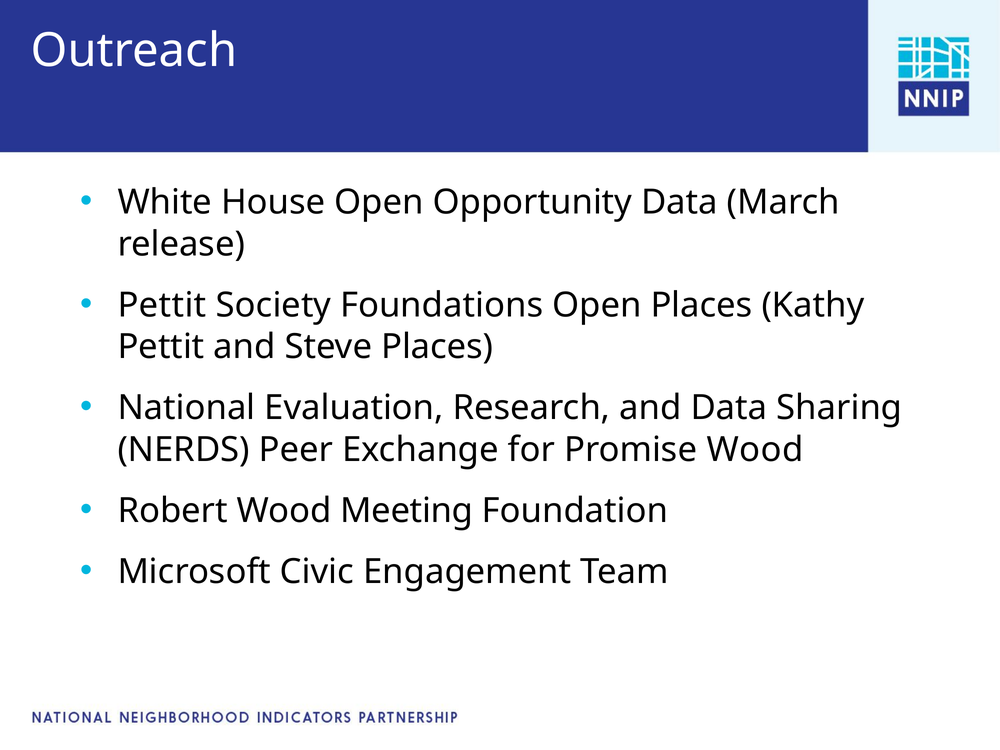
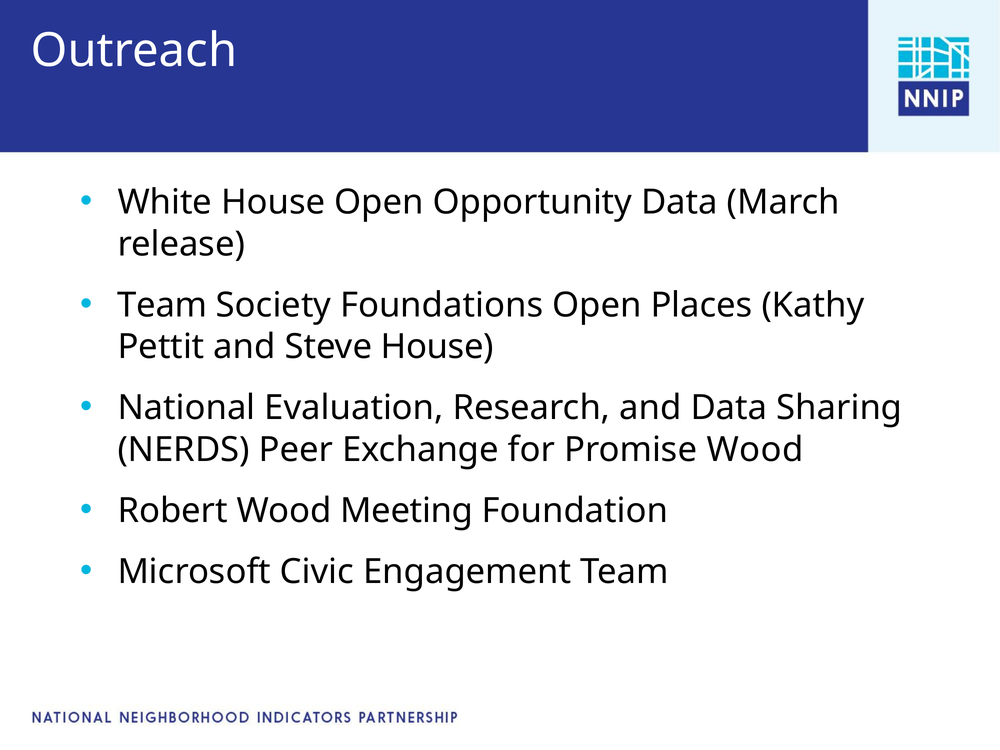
Pettit at (162, 305): Pettit -> Team
Steve Places: Places -> House
